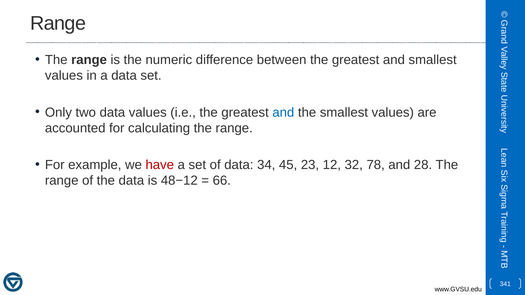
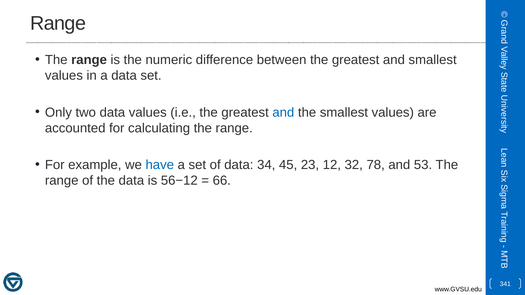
have colour: red -> blue
28: 28 -> 53
48−12: 48−12 -> 56−12
